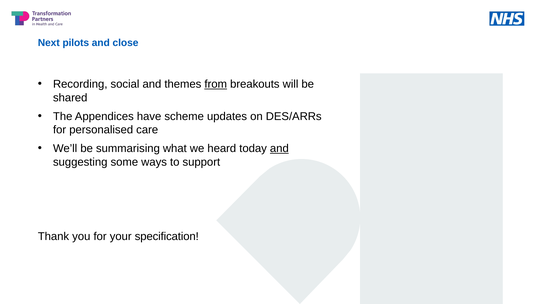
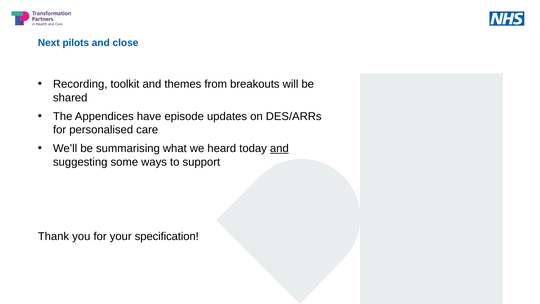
social: social -> toolkit
from underline: present -> none
scheme: scheme -> episode
